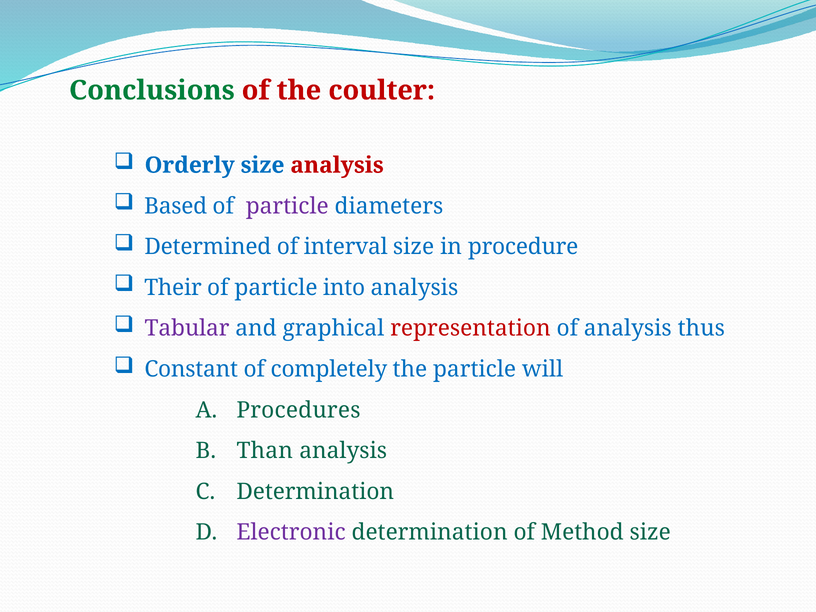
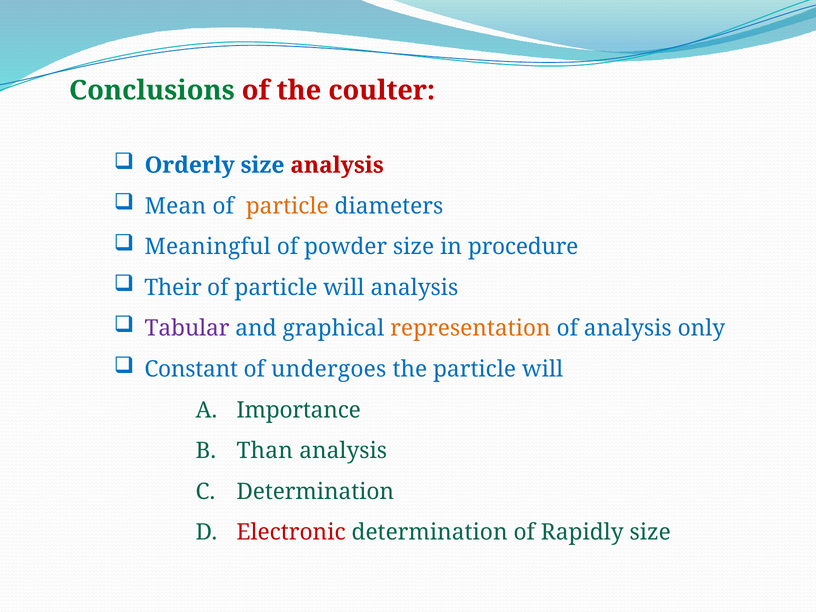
Based: Based -> Mean
particle at (287, 206) colour: purple -> orange
Determined: Determined -> Meaningful
interval: interval -> powder
of particle into: into -> will
representation colour: red -> orange
thus: thus -> only
completely: completely -> undergoes
Procedures: Procedures -> Importance
Electronic colour: purple -> red
Method: Method -> Rapidly
